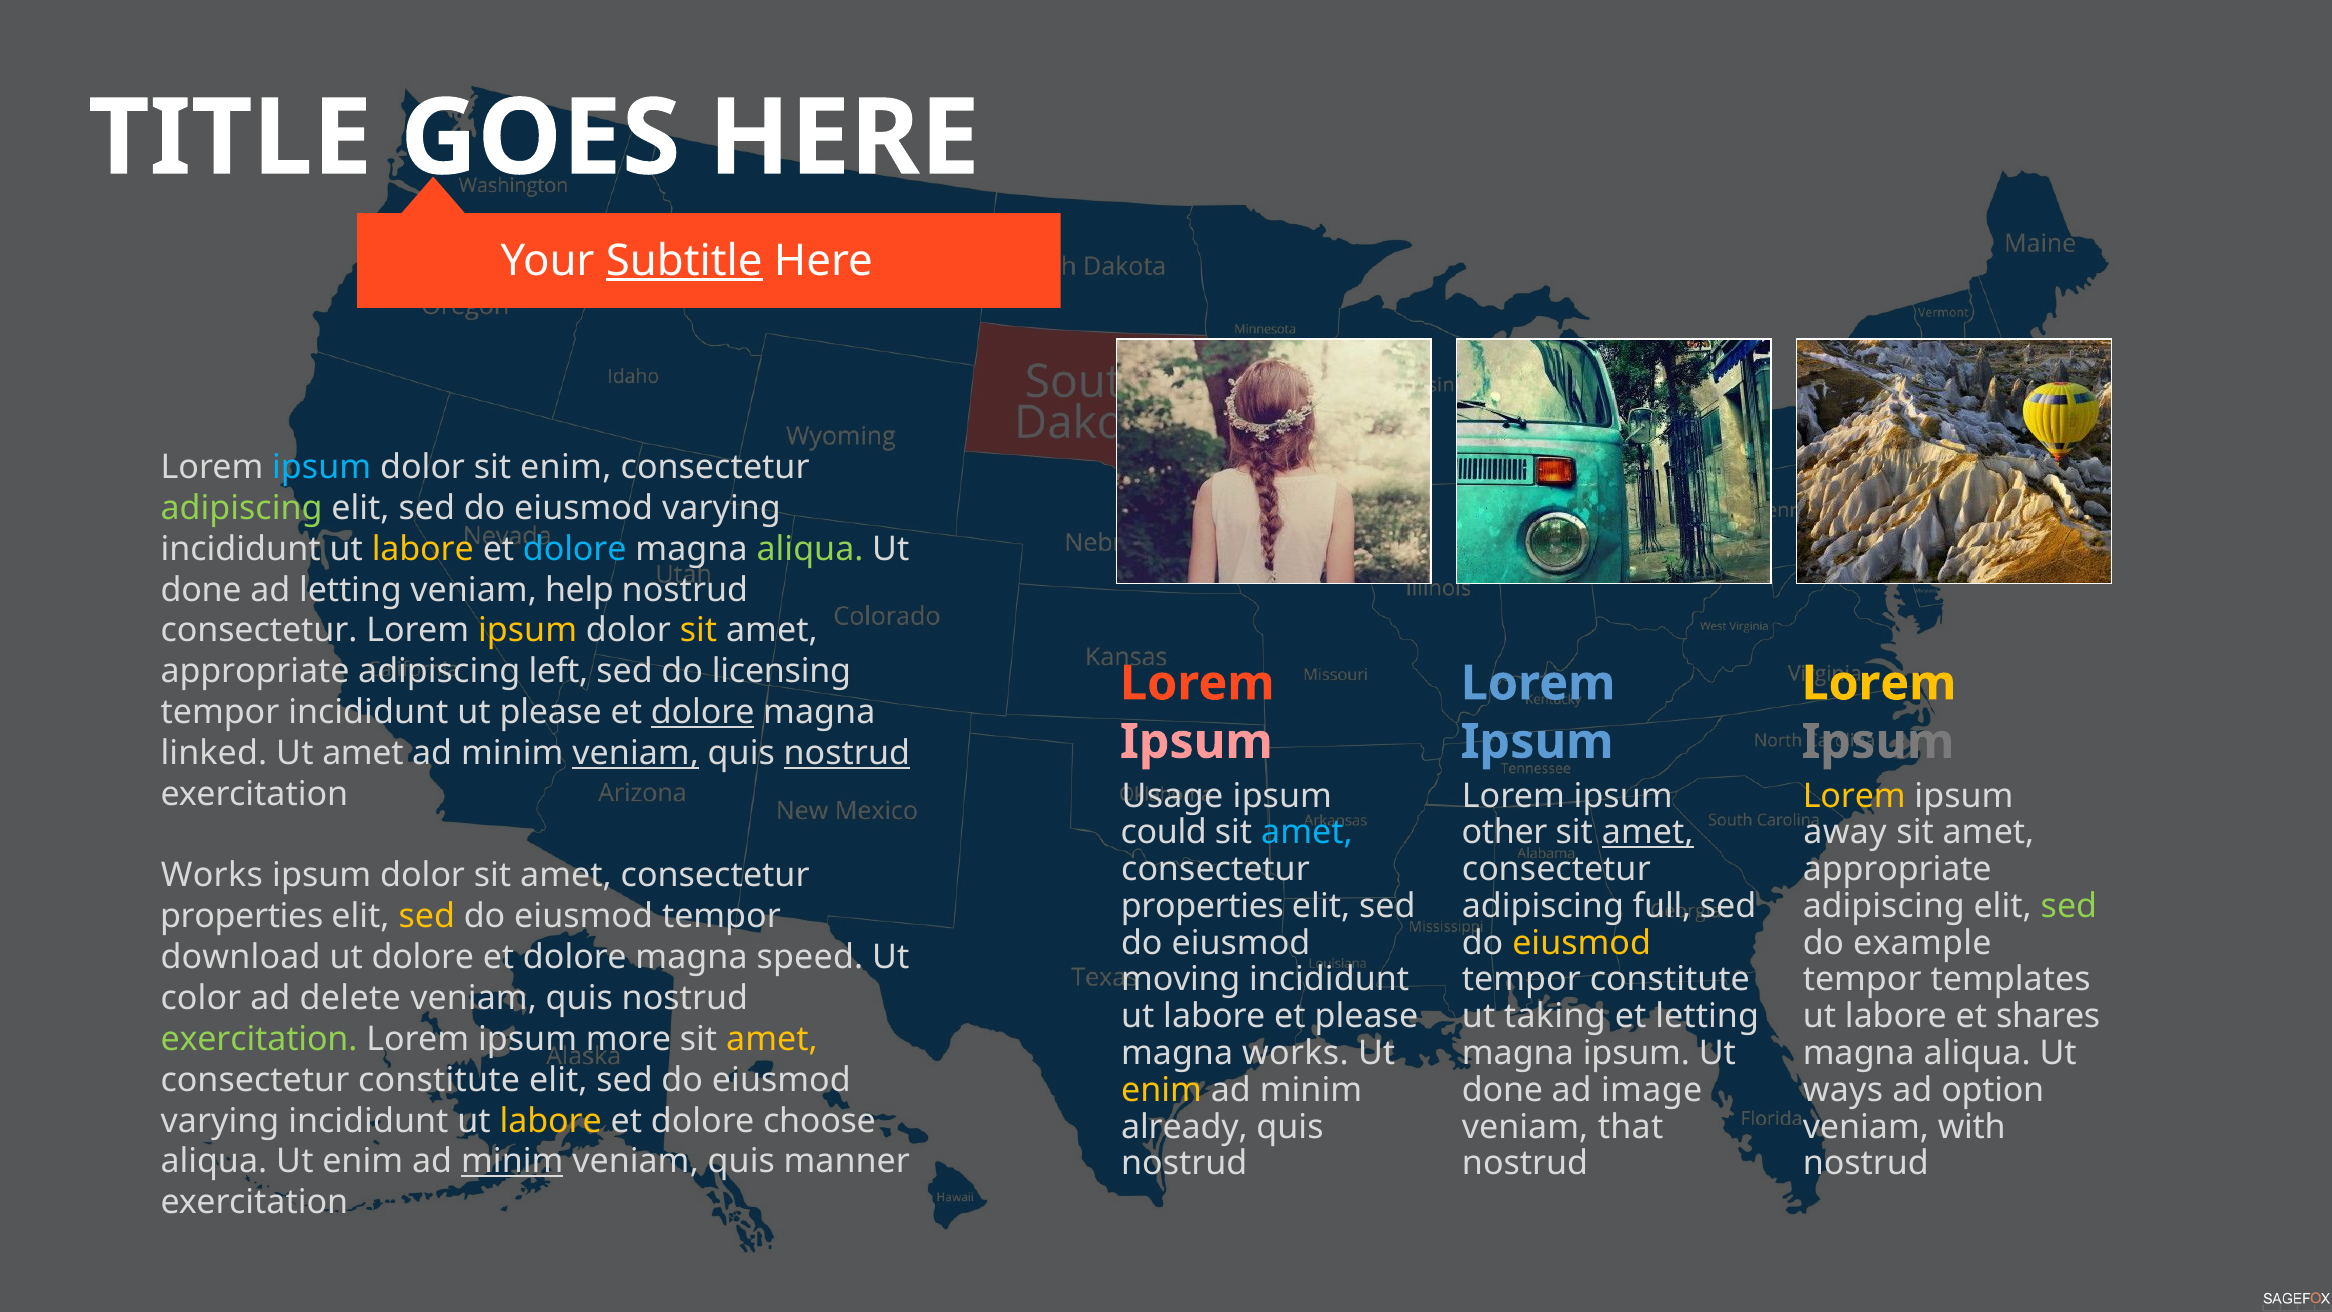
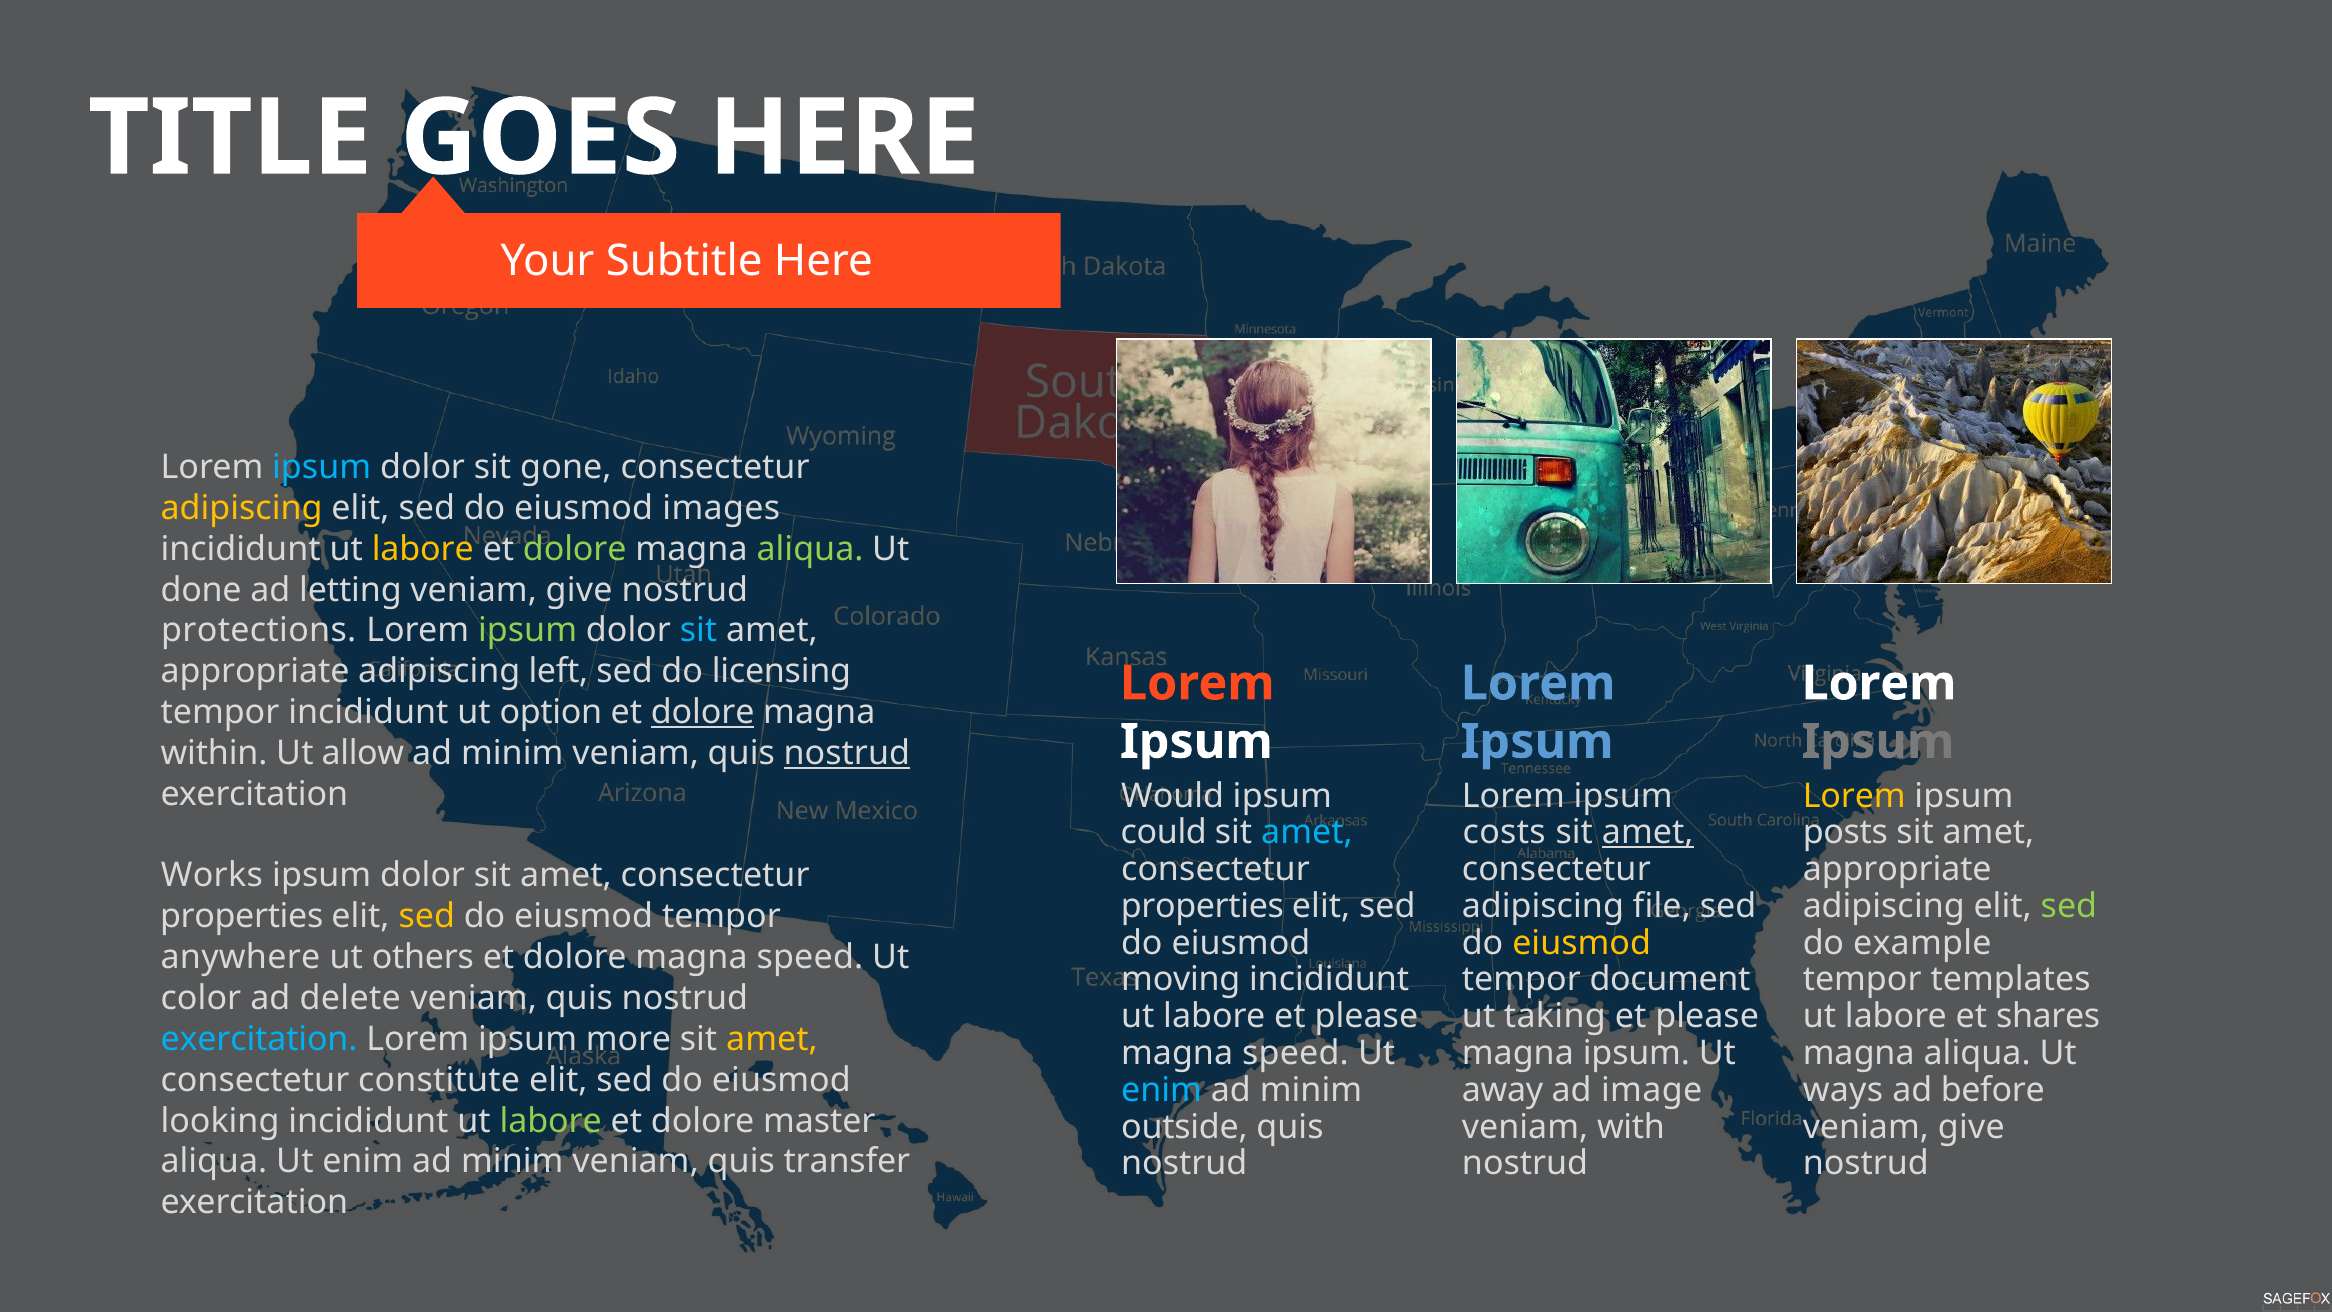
Subtitle underline: present -> none
sit enim: enim -> gone
adipiscing at (242, 508) colour: light green -> yellow
varying at (721, 508): varying -> images
dolore at (575, 549) colour: light blue -> light green
help at (579, 590): help -> give
consectetur at (259, 631): consectetur -> protections
ipsum at (528, 631) colour: yellow -> light green
sit at (699, 631) colour: yellow -> light blue
Lorem at (1879, 683) colour: yellow -> white
ut please: please -> option
Ipsum at (1196, 742) colour: pink -> white
linked: linked -> within
Ut amet: amet -> allow
veniam at (636, 753) underline: present -> none
Usage: Usage -> Would
other: other -> costs
away: away -> posts
full: full -> file
download: download -> anywhere
ut dolore: dolore -> others
tempor constitute: constitute -> document
letting at (1707, 1016): letting -> please
exercitation at (259, 1039) colour: light green -> light blue
works at (1295, 1053): works -> speed
enim at (1162, 1090) colour: yellow -> light blue
done at (1502, 1090): done -> away
option: option -> before
varying at (220, 1121): varying -> looking
labore at (551, 1121) colour: yellow -> light green
choose: choose -> master
already: already -> outside
that: that -> with
with at (1972, 1127): with -> give
minim at (512, 1161) underline: present -> none
manner: manner -> transfer
